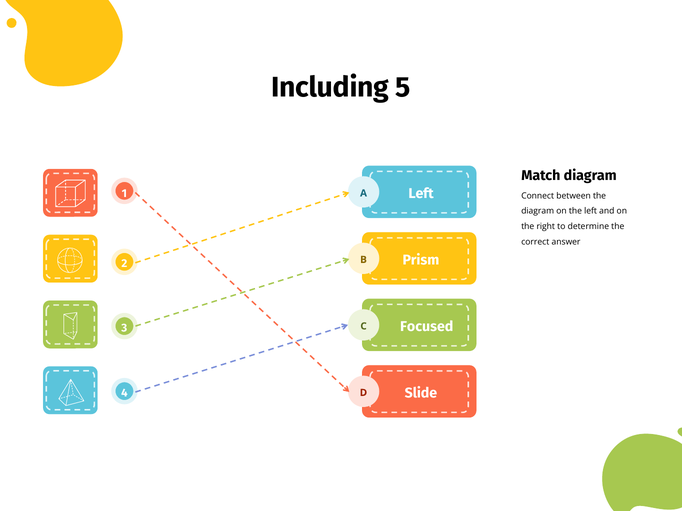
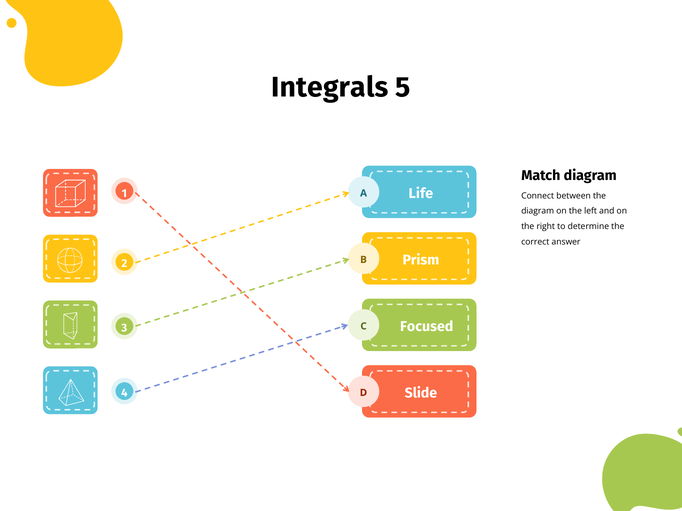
Including: Including -> Integrals
Left at (421, 194): Left -> Life
